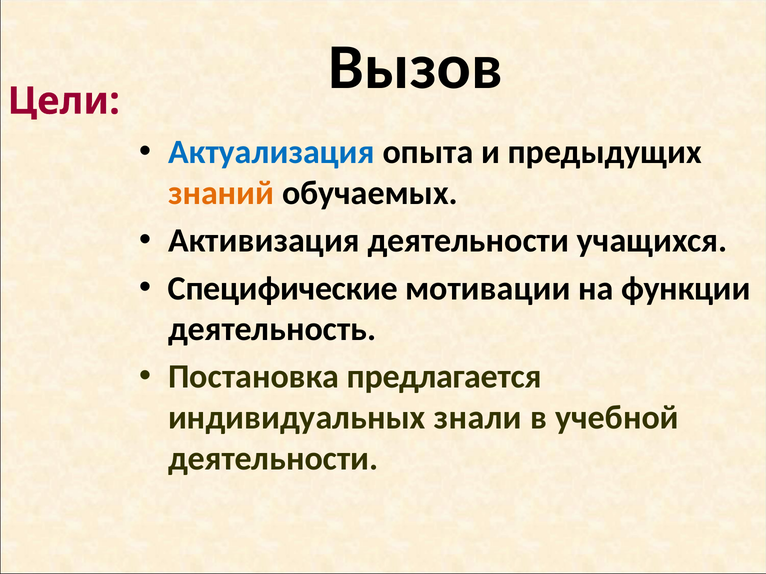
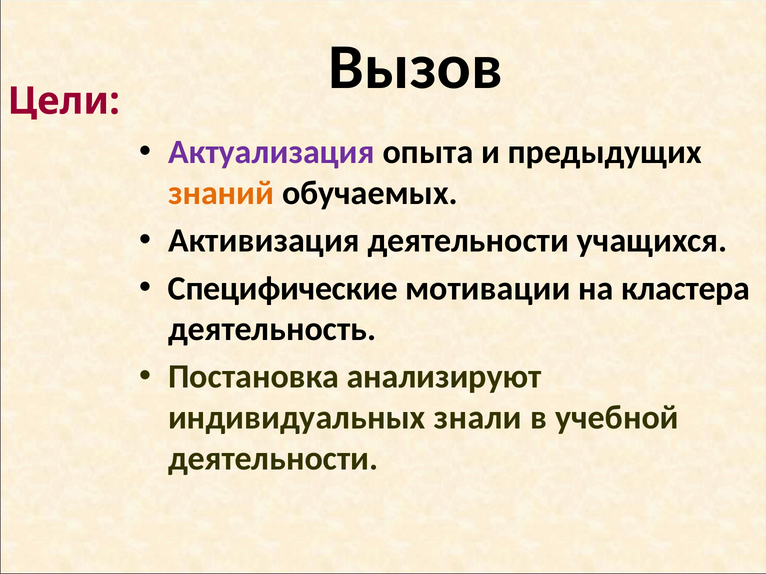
Актуализация colour: blue -> purple
функции: функции -> кластера
предлагается: предлагается -> анализируют
